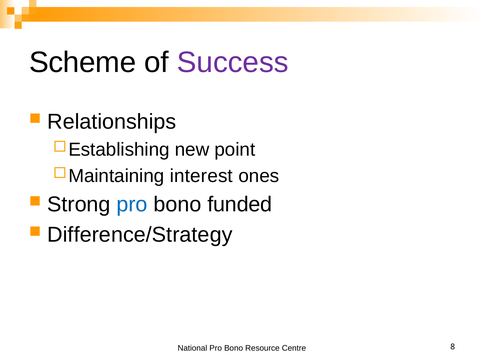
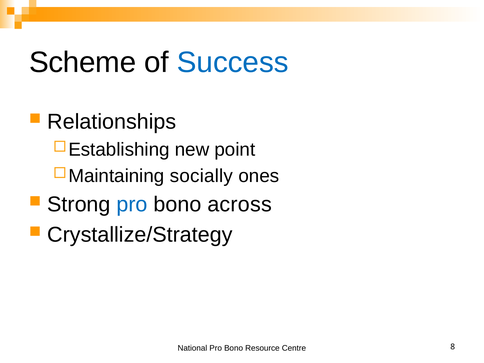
Success colour: purple -> blue
interest: interest -> socially
funded: funded -> across
Difference/Strategy: Difference/Strategy -> Crystallize/Strategy
